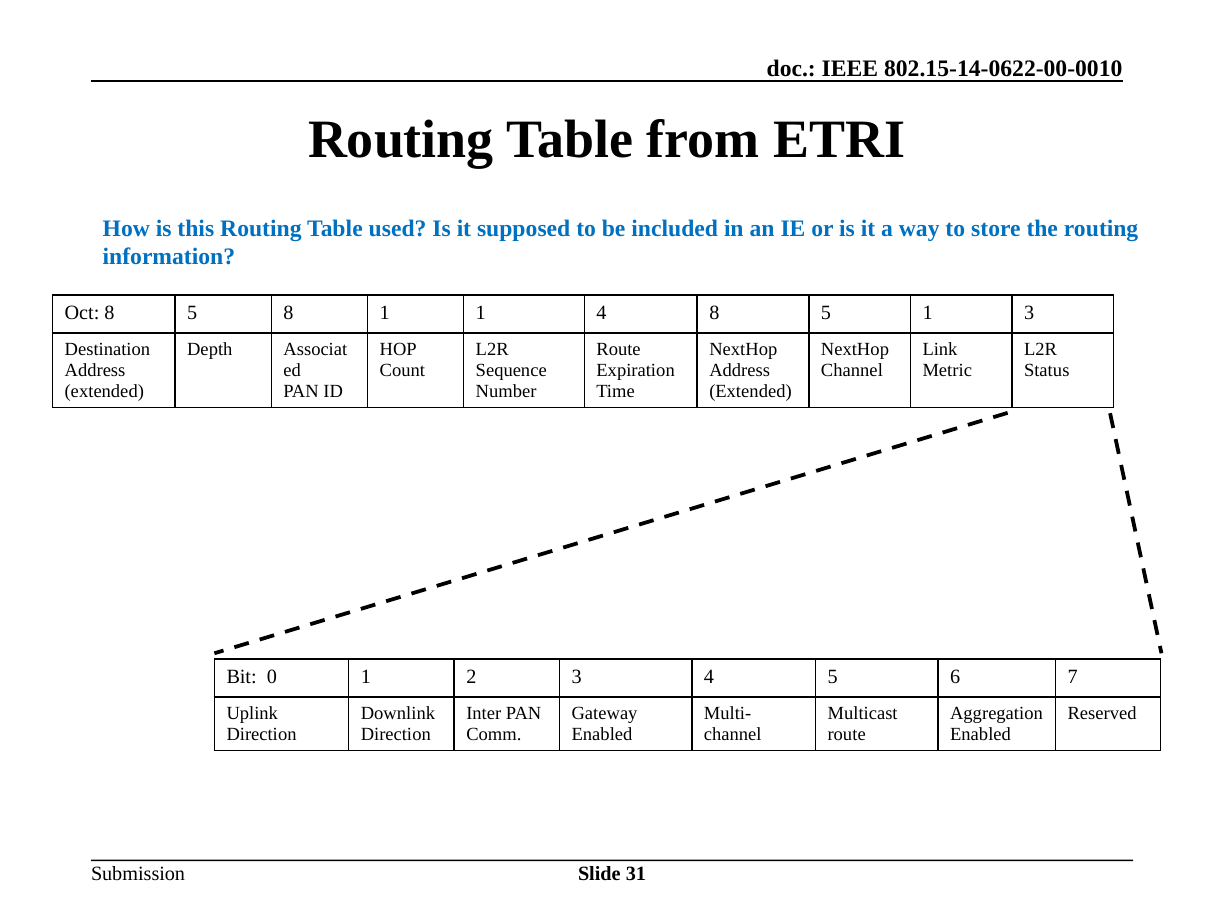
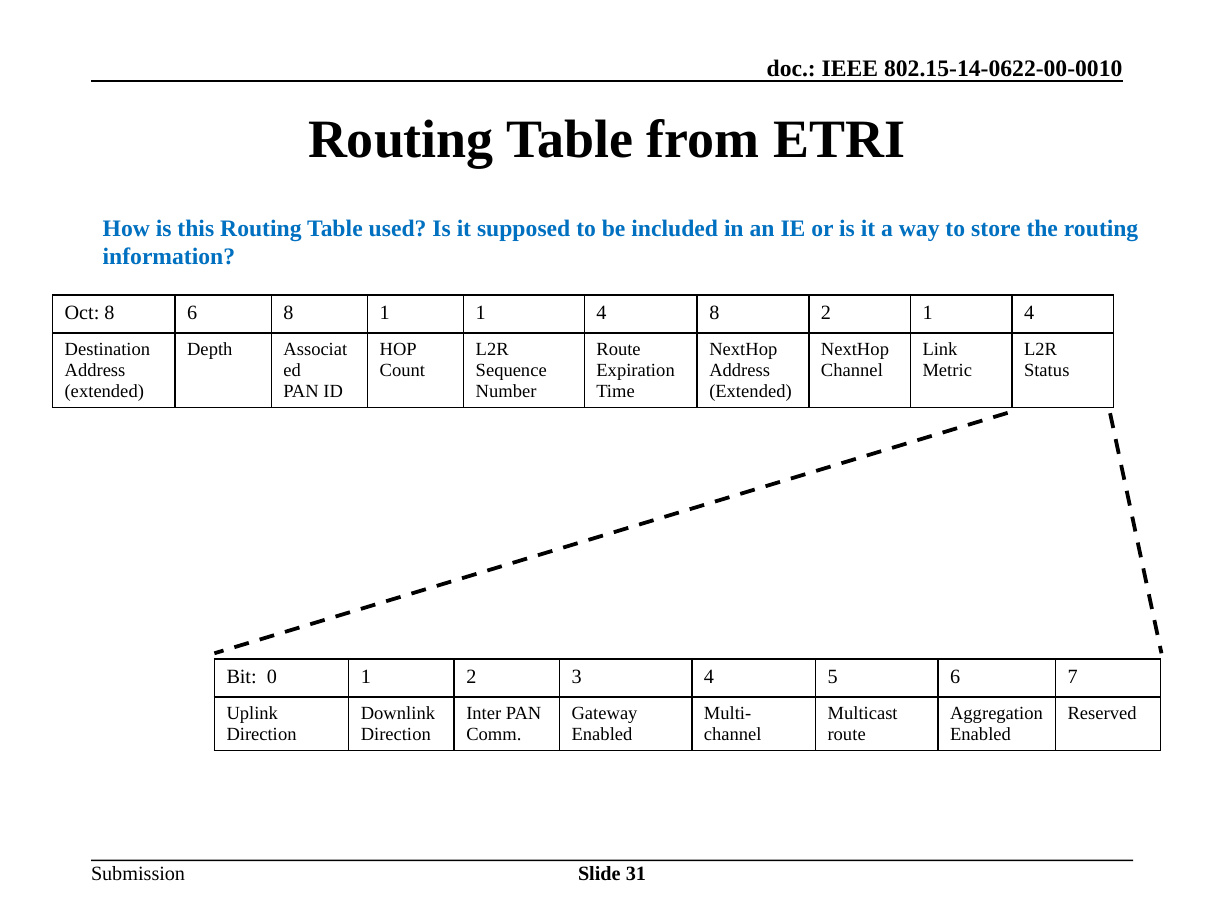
Oct 8 5: 5 -> 6
4 8 5: 5 -> 2
3 at (1029, 312): 3 -> 4
